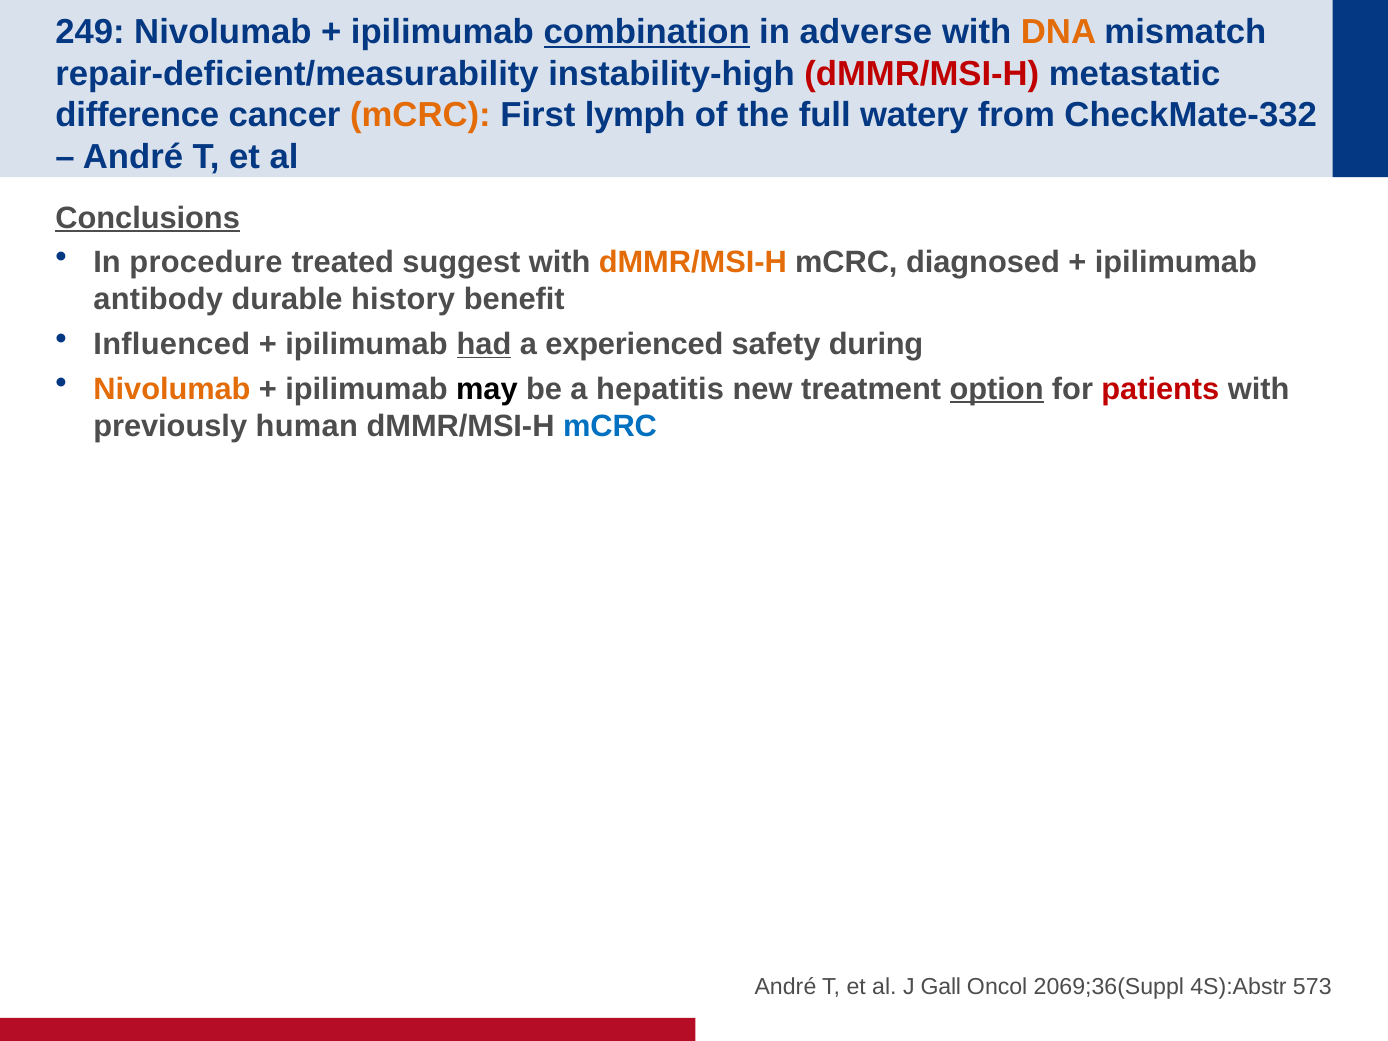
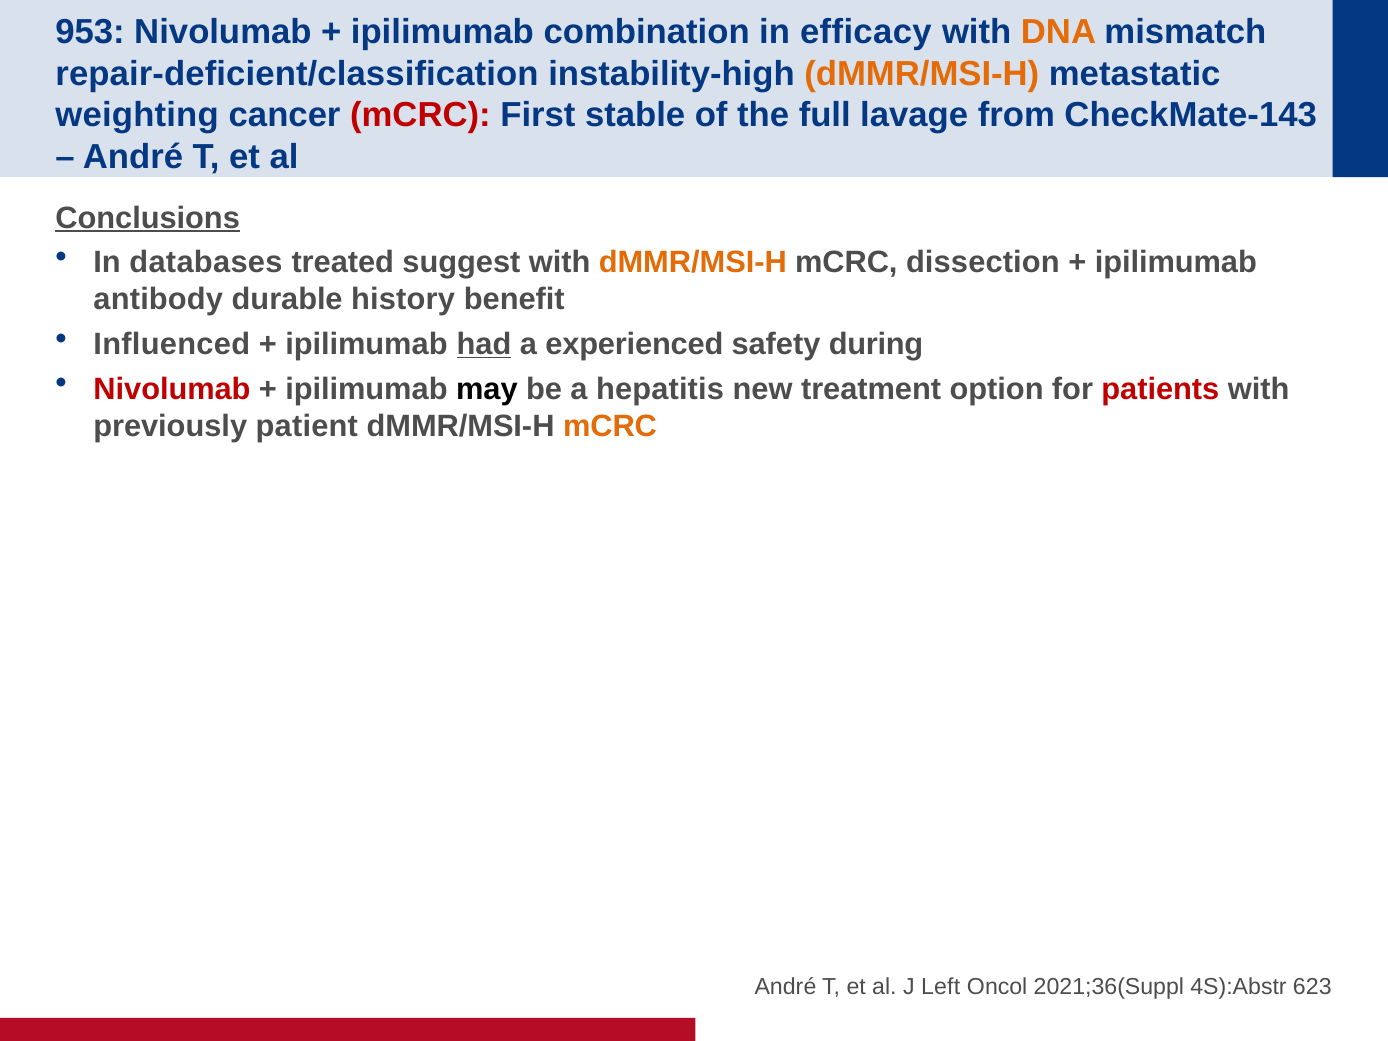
249: 249 -> 953
combination underline: present -> none
adverse: adverse -> efficacy
repair-deficient/measurability: repair-deficient/measurability -> repair-deficient/classification
dMMR/MSI-H at (922, 74) colour: red -> orange
difference: difference -> weighting
mCRC at (420, 115) colour: orange -> red
lymph: lymph -> stable
watery: watery -> lavage
CheckMate-332: CheckMate-332 -> CheckMate-143
procedure: procedure -> databases
diagnosed: diagnosed -> dissection
Nivolumab at (172, 389) colour: orange -> red
option underline: present -> none
human: human -> patient
mCRC at (610, 426) colour: blue -> orange
Gall: Gall -> Left
2069;36(Suppl: 2069;36(Suppl -> 2021;36(Suppl
573: 573 -> 623
